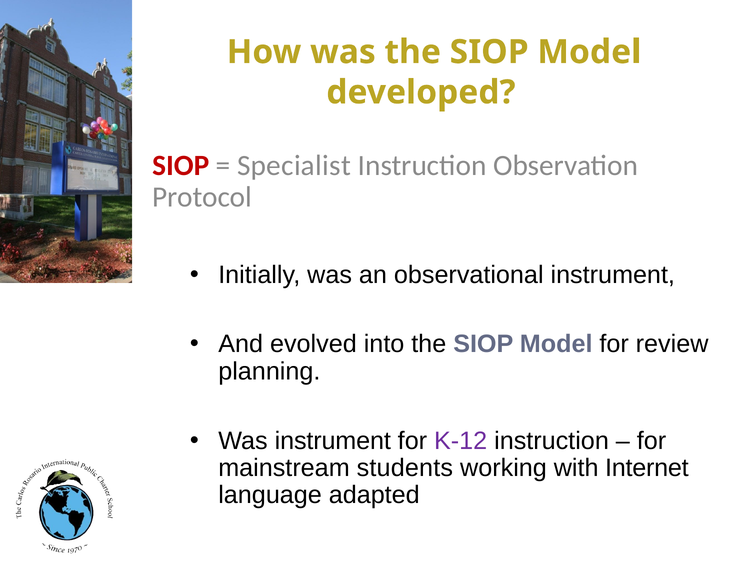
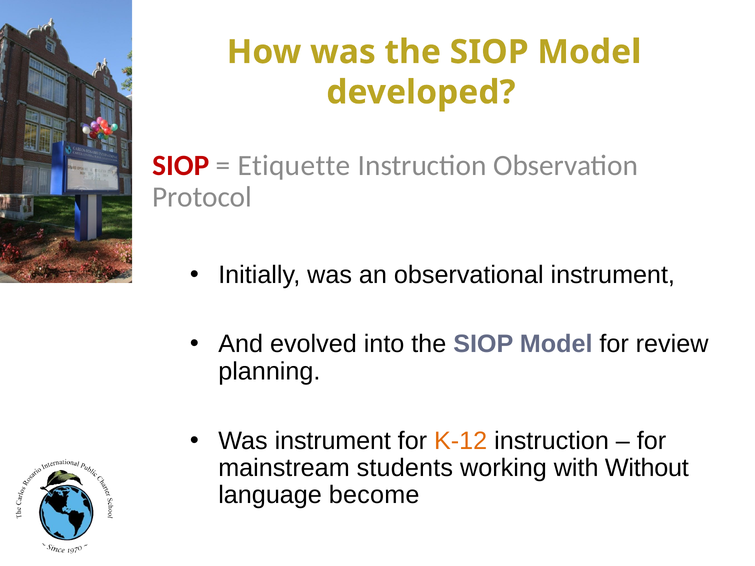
Specialist: Specialist -> Etiquette
K-12 colour: purple -> orange
Internet: Internet -> Without
adapted: adapted -> become
